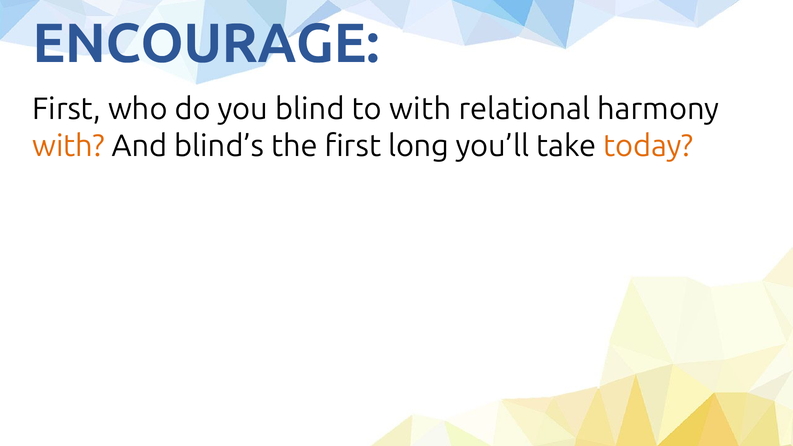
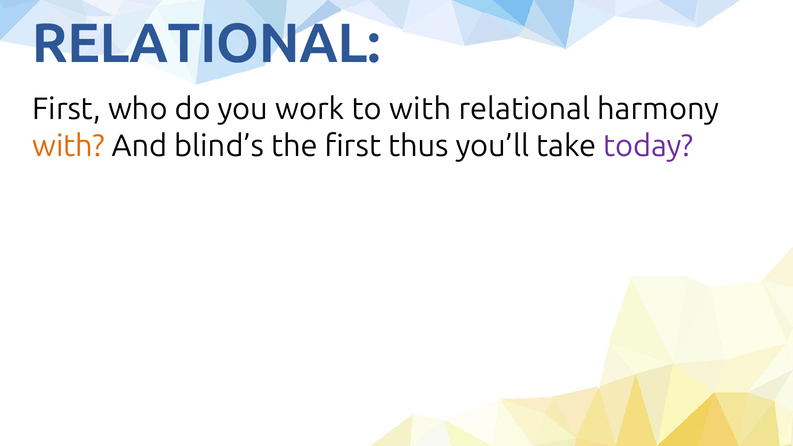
ENCOURAGE at (206, 44): ENCOURAGE -> RELATIONAL
blind: blind -> work
long: long -> thus
today colour: orange -> purple
